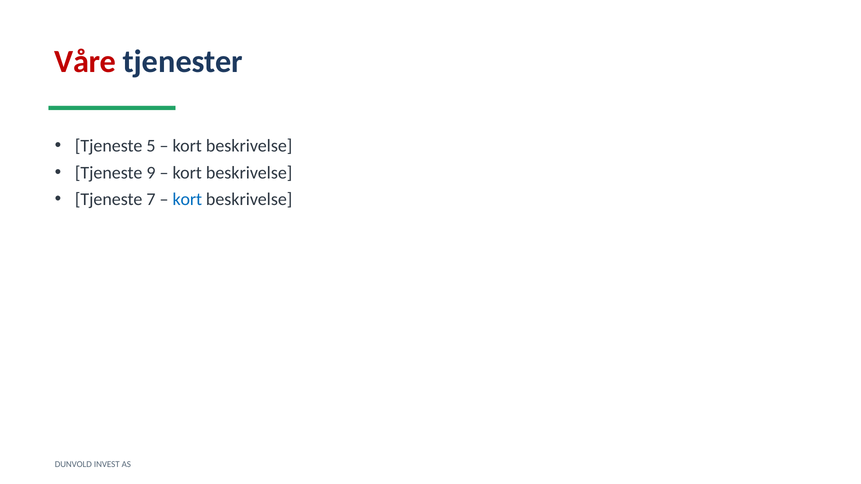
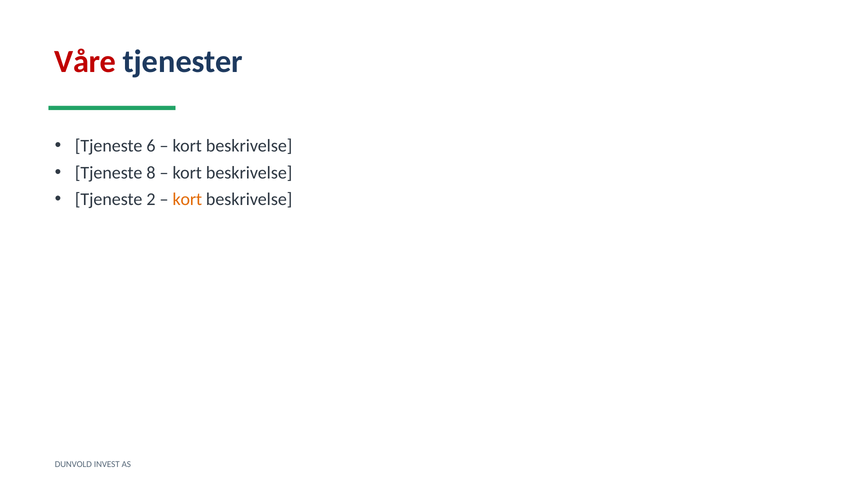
5: 5 -> 6
9: 9 -> 8
7: 7 -> 2
kort at (187, 200) colour: blue -> orange
